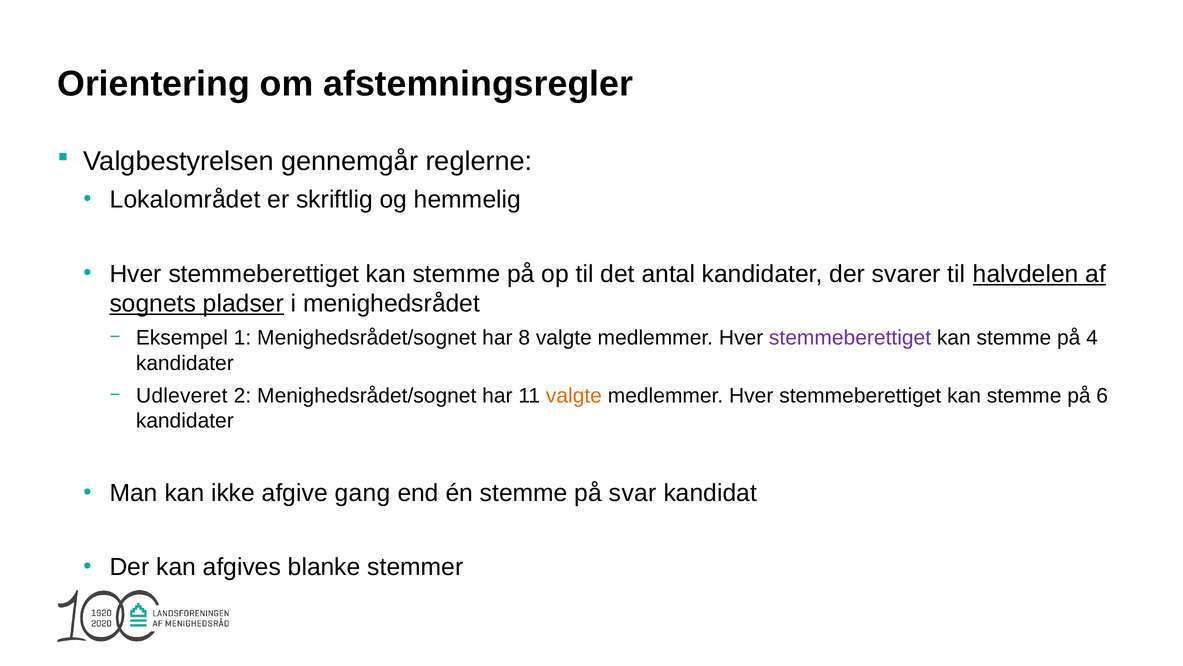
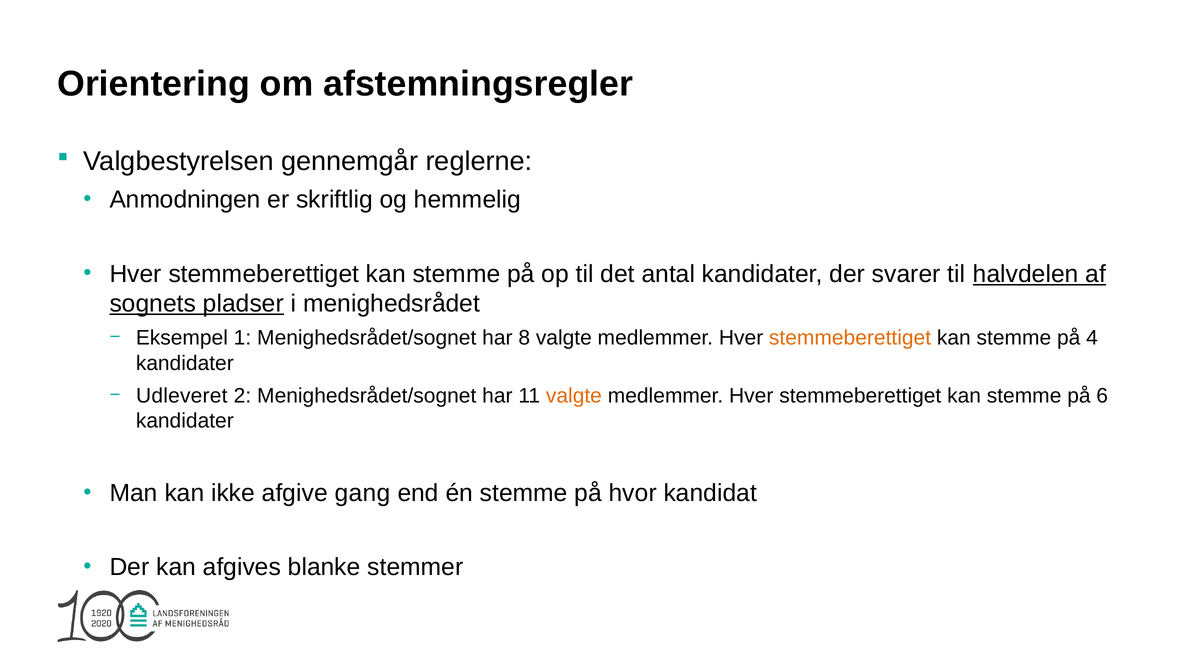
Lokalområdet: Lokalområdet -> Anmodningen
stemmeberettiget at (850, 338) colour: purple -> orange
svar: svar -> hvor
